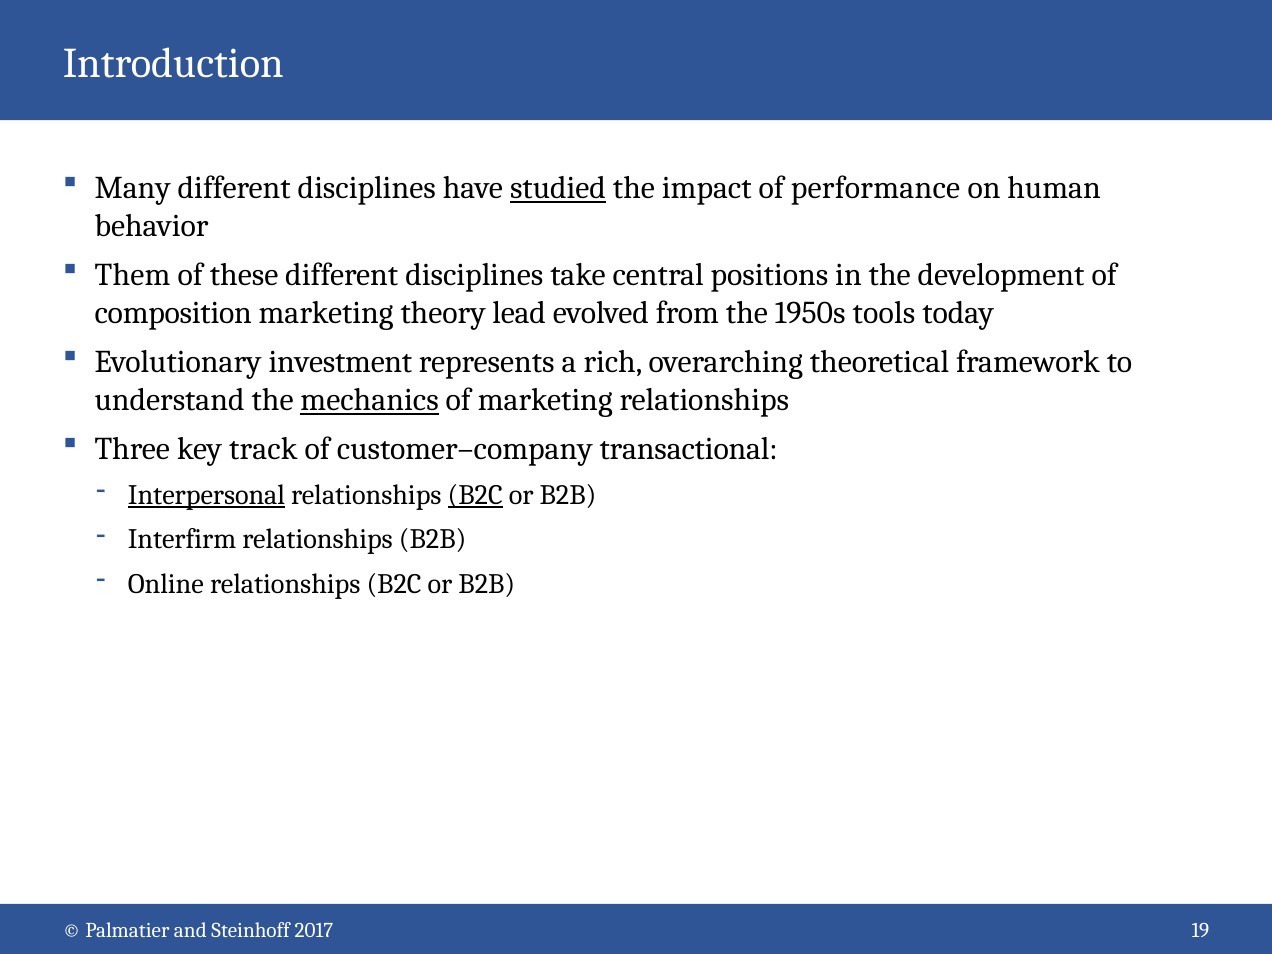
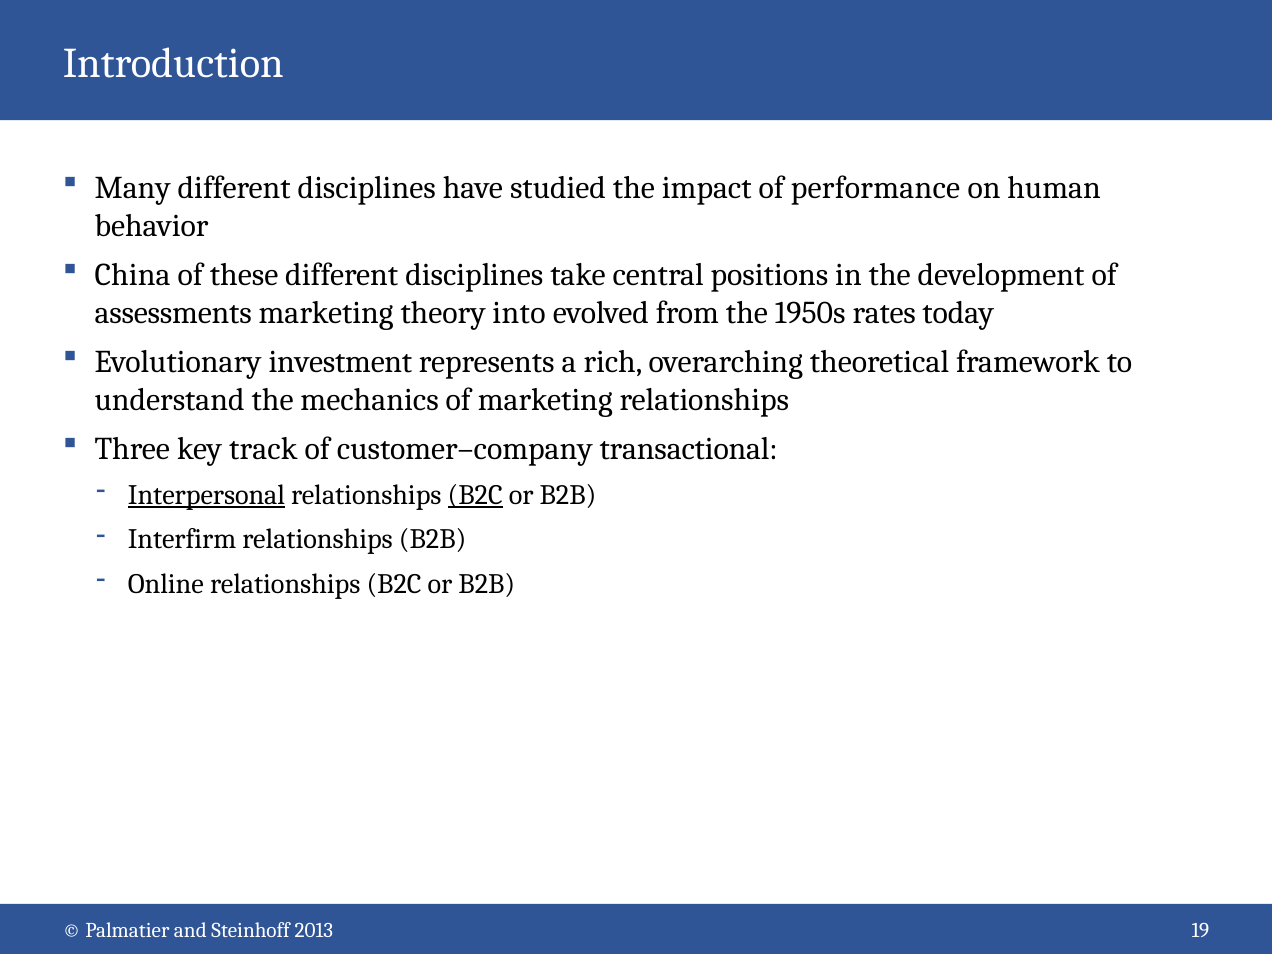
studied underline: present -> none
Them: Them -> China
composition: composition -> assessments
lead: lead -> into
tools: tools -> rates
mechanics underline: present -> none
2017: 2017 -> 2013
